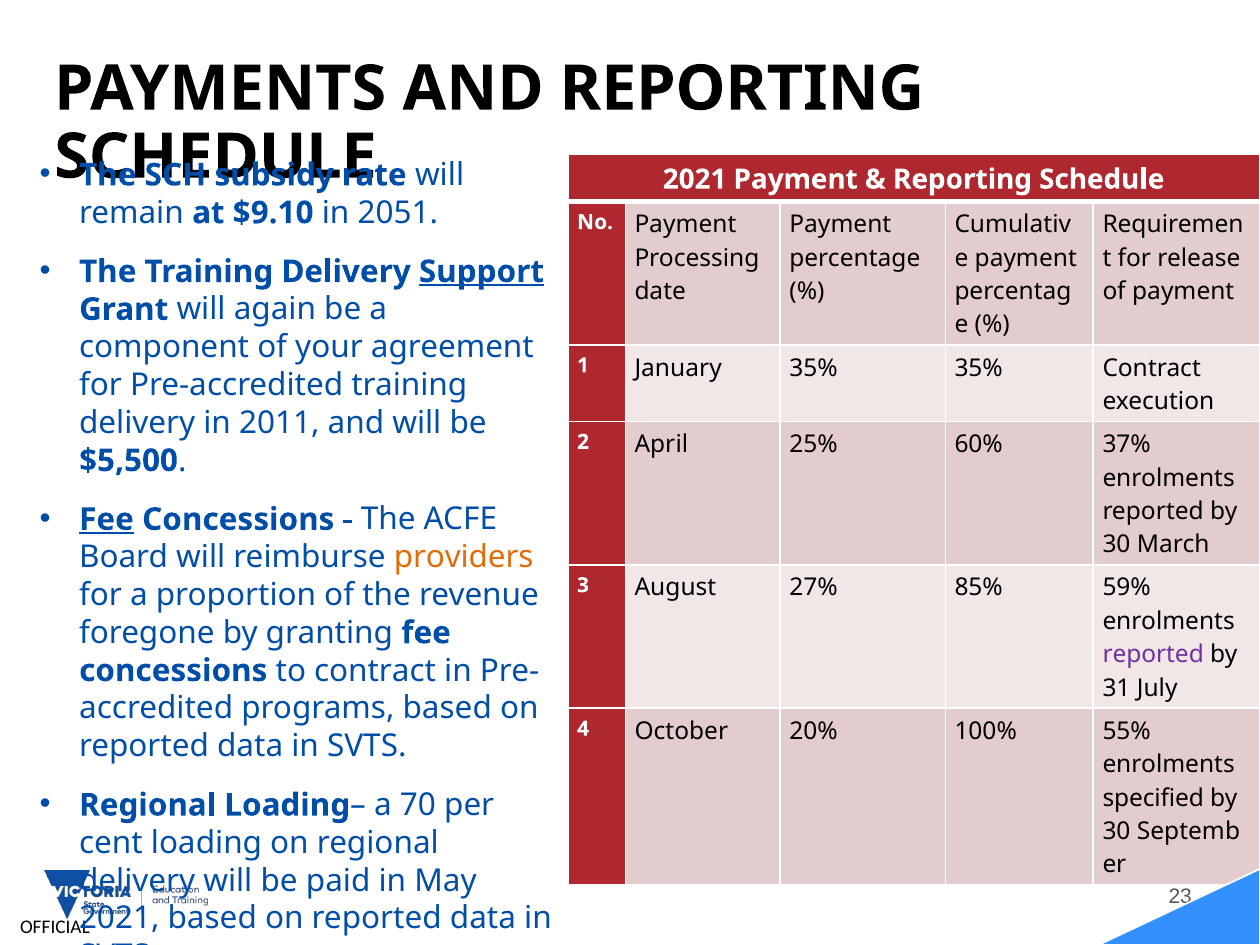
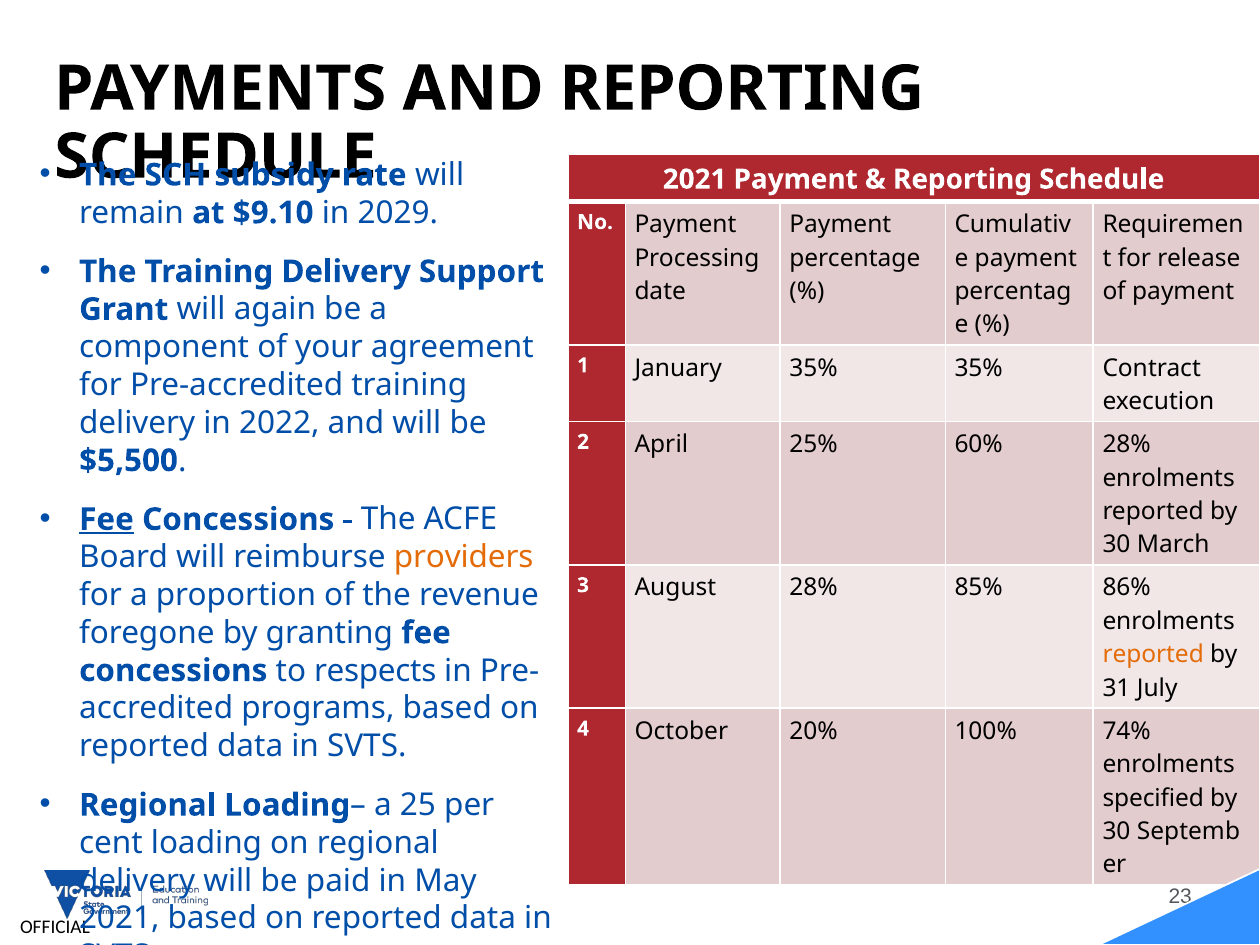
2051: 2051 -> 2029
Support underline: present -> none
2011: 2011 -> 2022
60% 37%: 37% -> 28%
August 27%: 27% -> 28%
59%: 59% -> 86%
reported at (1153, 655) colour: purple -> orange
to contract: contract -> respects
55%: 55% -> 74%
70: 70 -> 25
